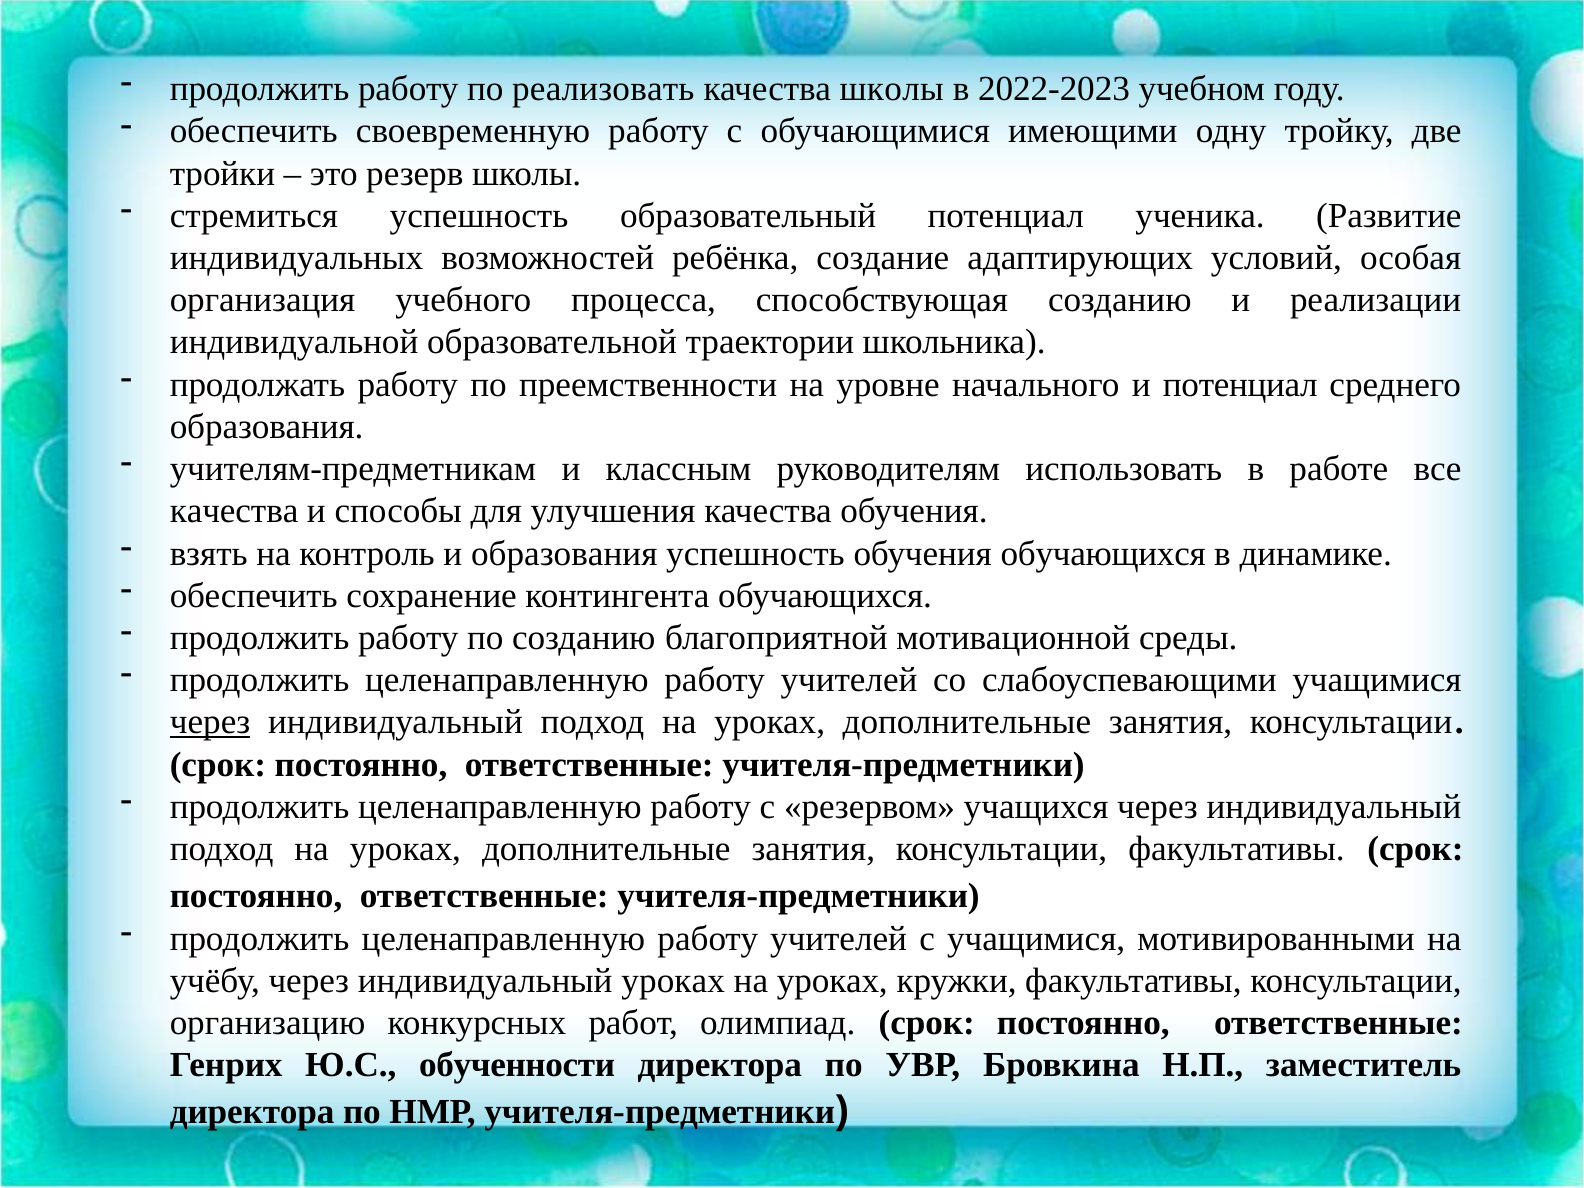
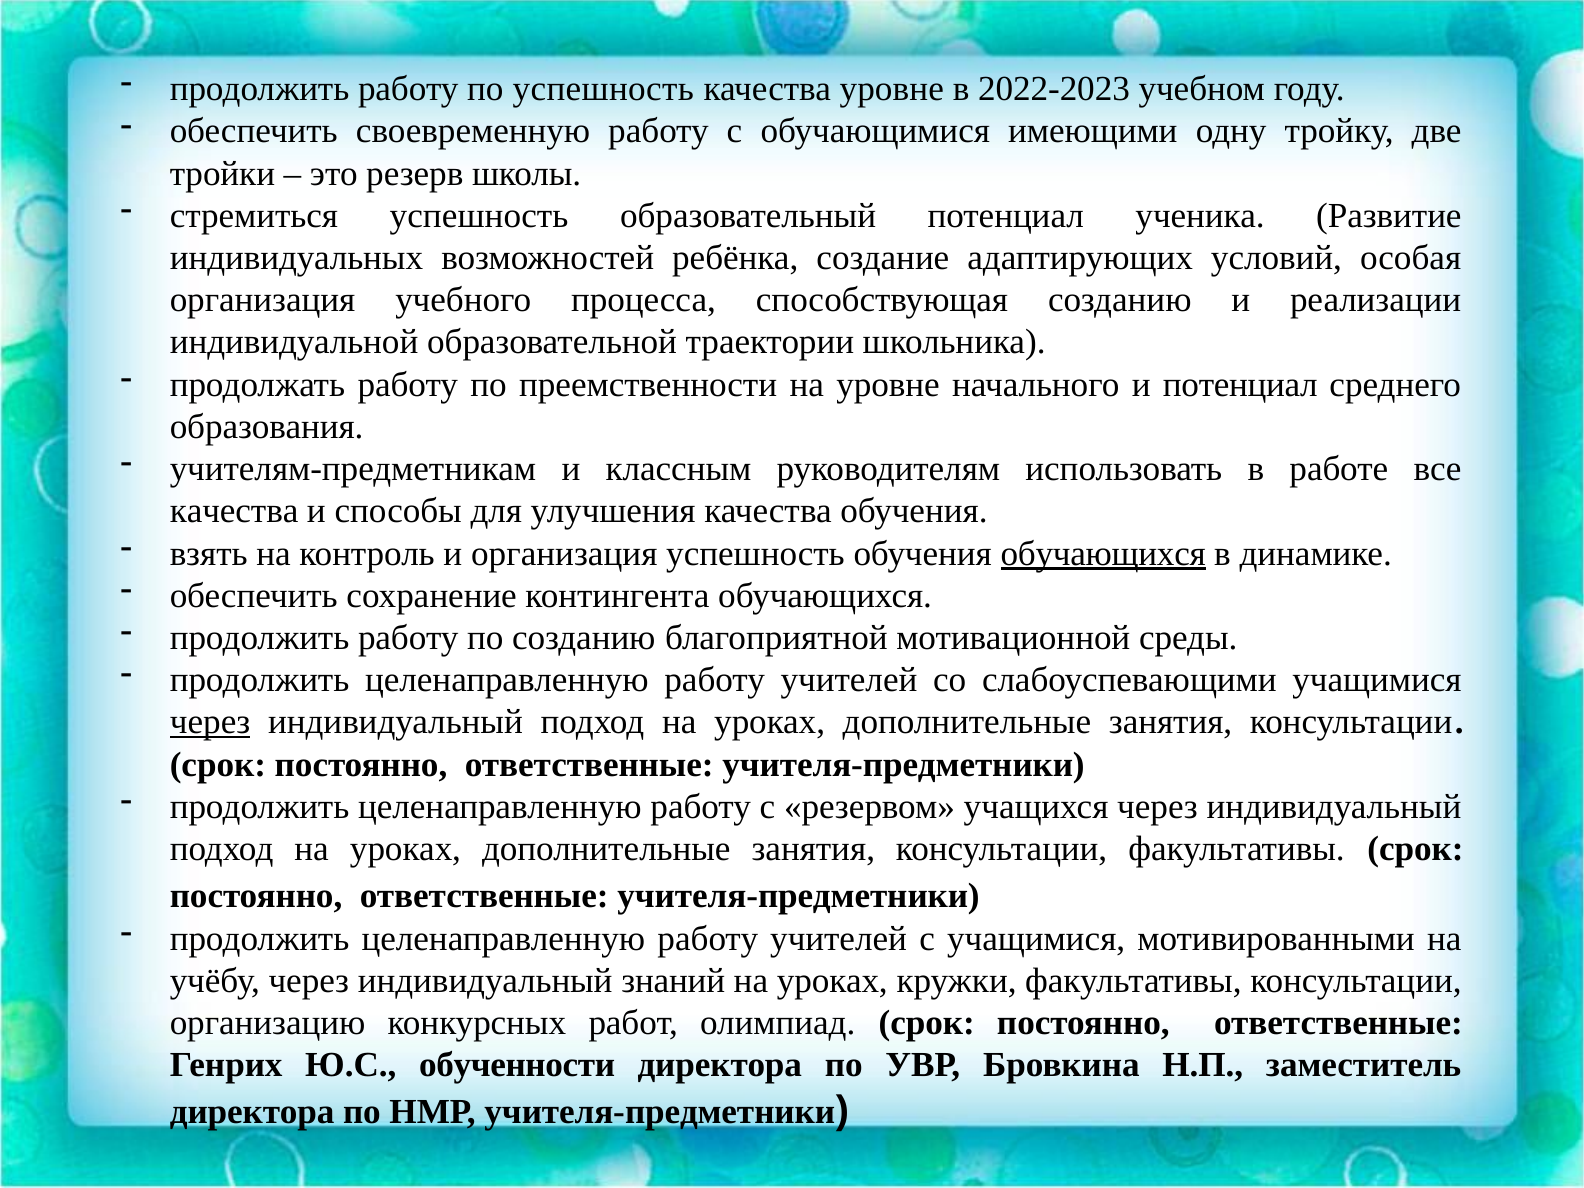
по реализовать: реализовать -> успешность
качества школы: школы -> уровне
и образования: образования -> организация
обучающихся at (1103, 553) underline: none -> present
индивидуальный уроках: уроках -> знаний
